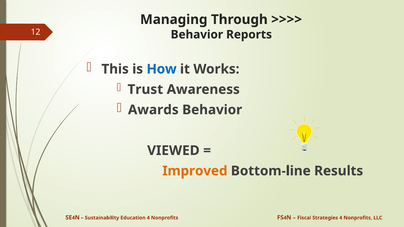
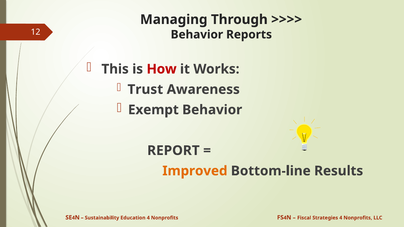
How colour: blue -> red
Awards: Awards -> Exempt
VIEWED: VIEWED -> REPORT
